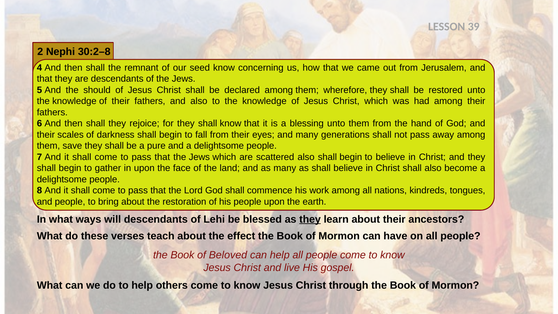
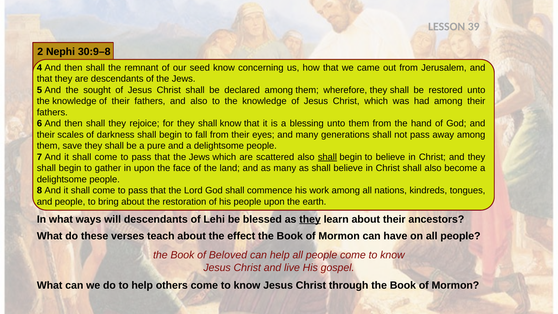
30:2–8: 30:2–8 -> 30:9–8
should: should -> sought
shall at (327, 157) underline: none -> present
